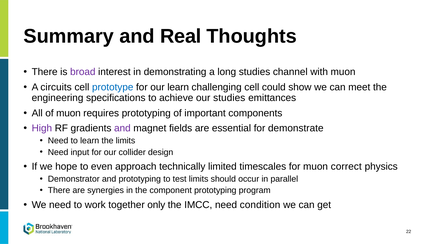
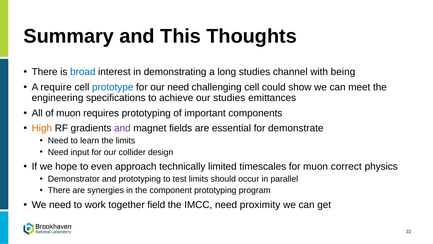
Real: Real -> This
broad colour: purple -> blue
with muon: muon -> being
circuits: circuits -> require
our learn: learn -> need
High colour: purple -> orange
only: only -> field
condition: condition -> proximity
